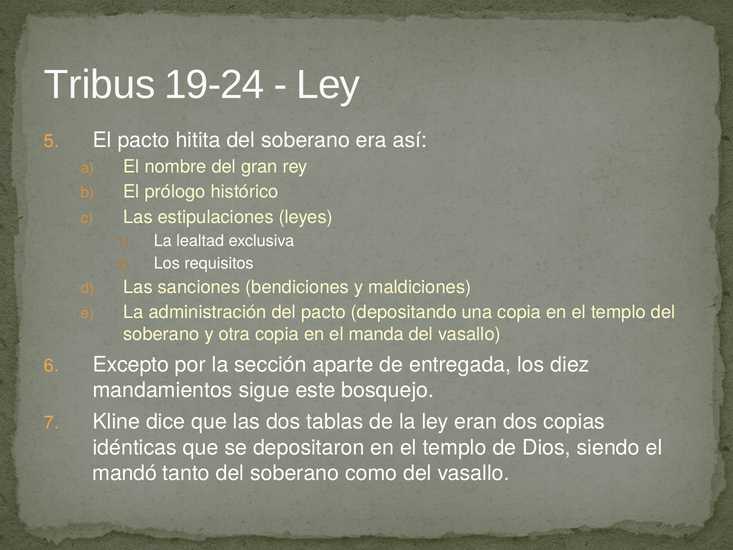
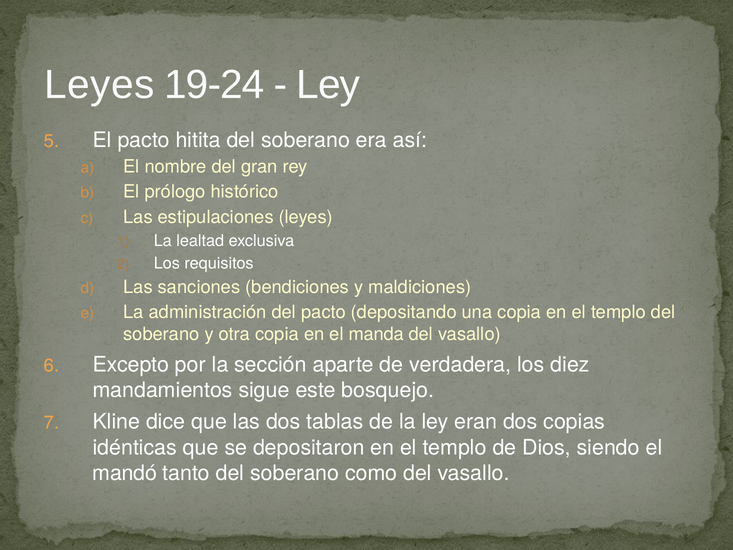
Tribus at (100, 85): Tribus -> Leyes
entregada: entregada -> verdadera
